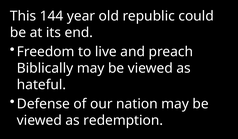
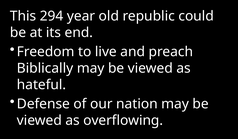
144: 144 -> 294
redemption: redemption -> overflowing
